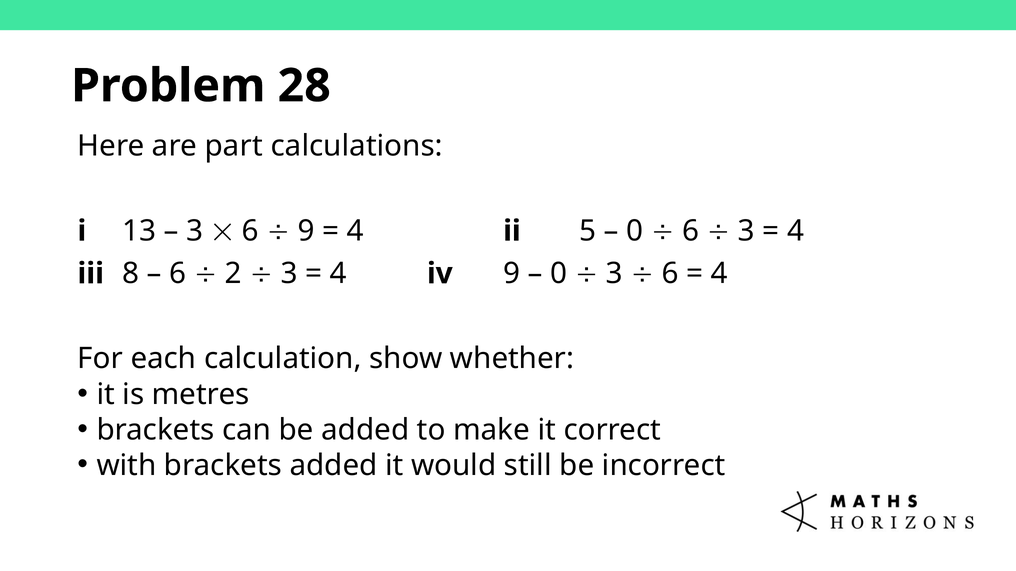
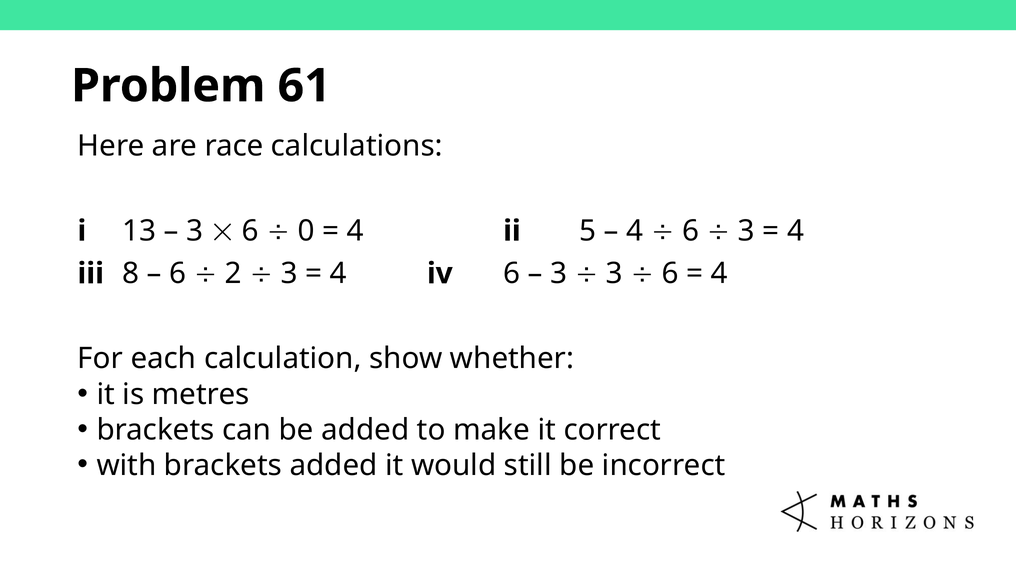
28: 28 -> 61
part: part -> race
9 at (306, 231): 9 -> 0
0 at (635, 231): 0 -> 4
iv 9: 9 -> 6
0 at (559, 274): 0 -> 3
